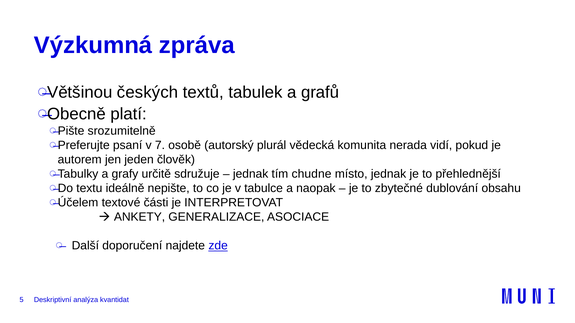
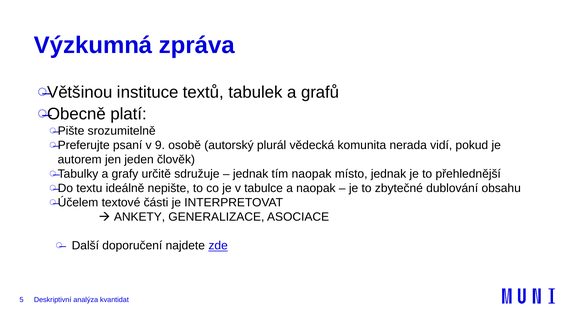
českých: českých -> instituce
7: 7 -> 9
tím chudne: chudne -> naopak
